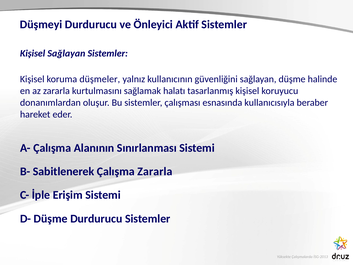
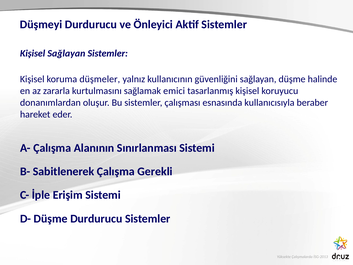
halatı: halatı -> emici
Çalışma Zararla: Zararla -> Gerekli
